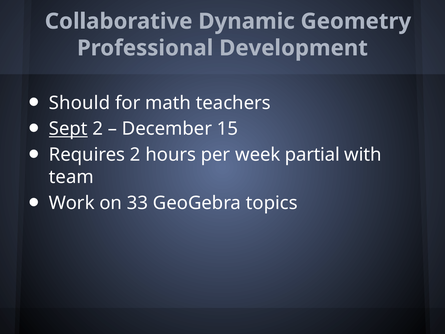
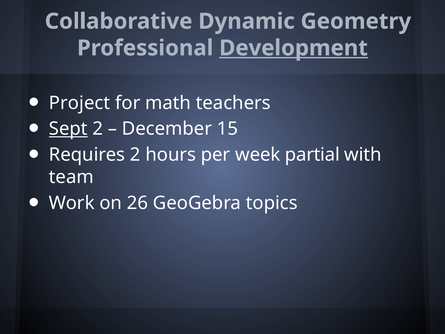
Development underline: none -> present
Should: Should -> Project
33: 33 -> 26
